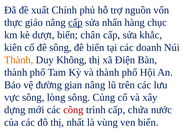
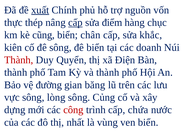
xuất underline: none -> present
giáo: giáo -> thép
nhấn: nhấn -> điểm
dượt: dượt -> cũng
Thành at (19, 60) colour: orange -> red
Không: Không -> Quyển
gian nâng: nâng -> băng
